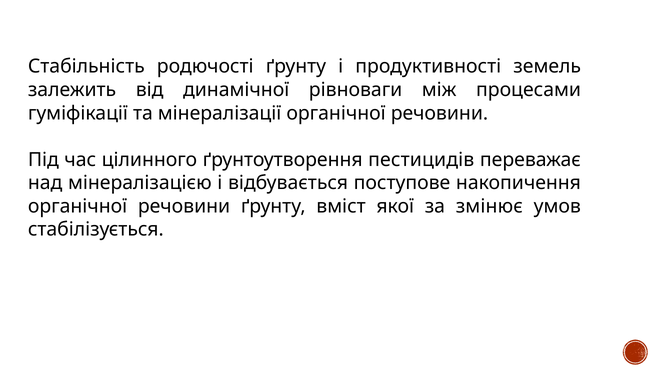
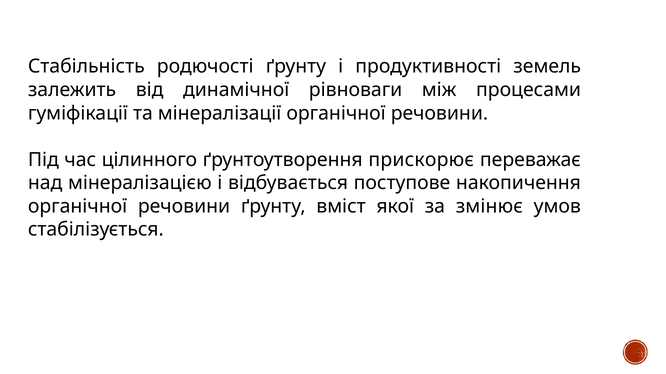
пестицидів: пестицидів -> прискорює
